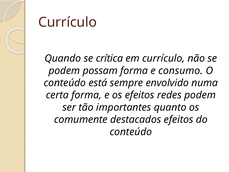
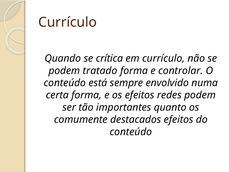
possam: possam -> tratado
consumo: consumo -> controlar
